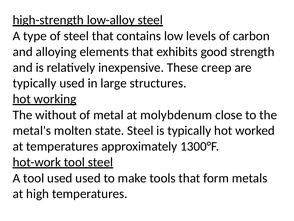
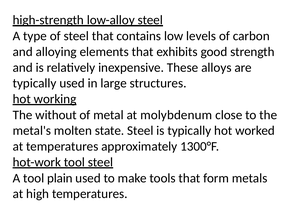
creep: creep -> alloys
tool used: used -> plain
